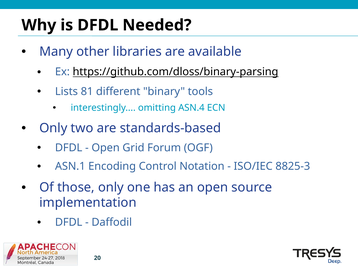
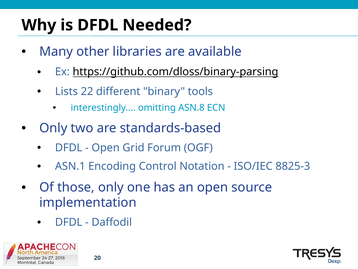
81: 81 -> 22
ASN.4: ASN.4 -> ASN.8
